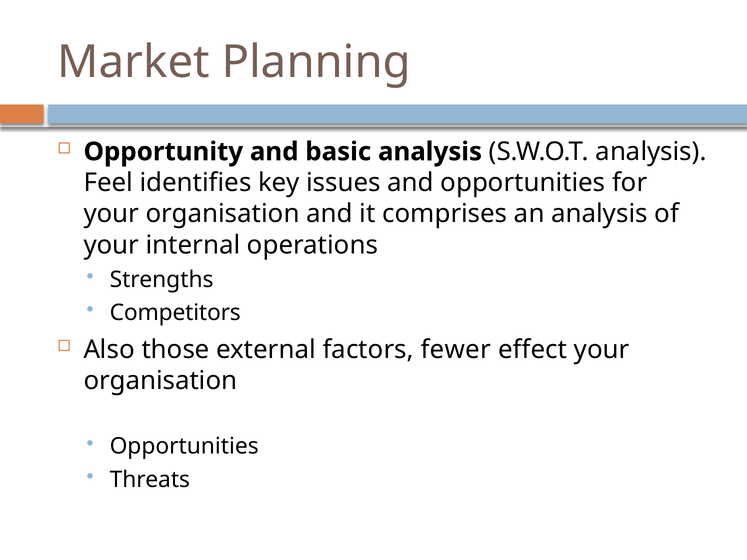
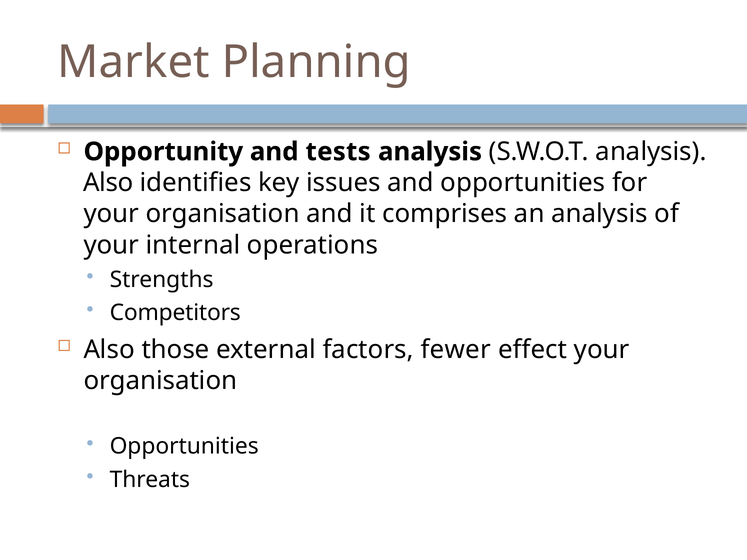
basic: basic -> tests
Feel at (108, 183): Feel -> Also
